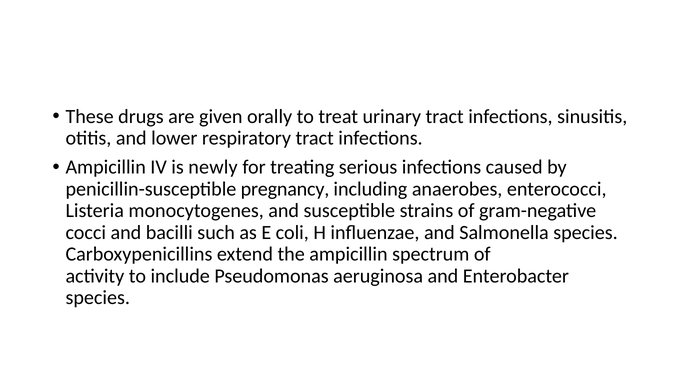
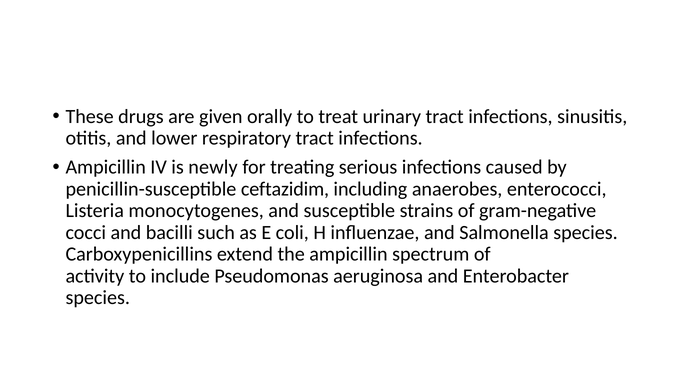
pregnancy: pregnancy -> ceftazidim
